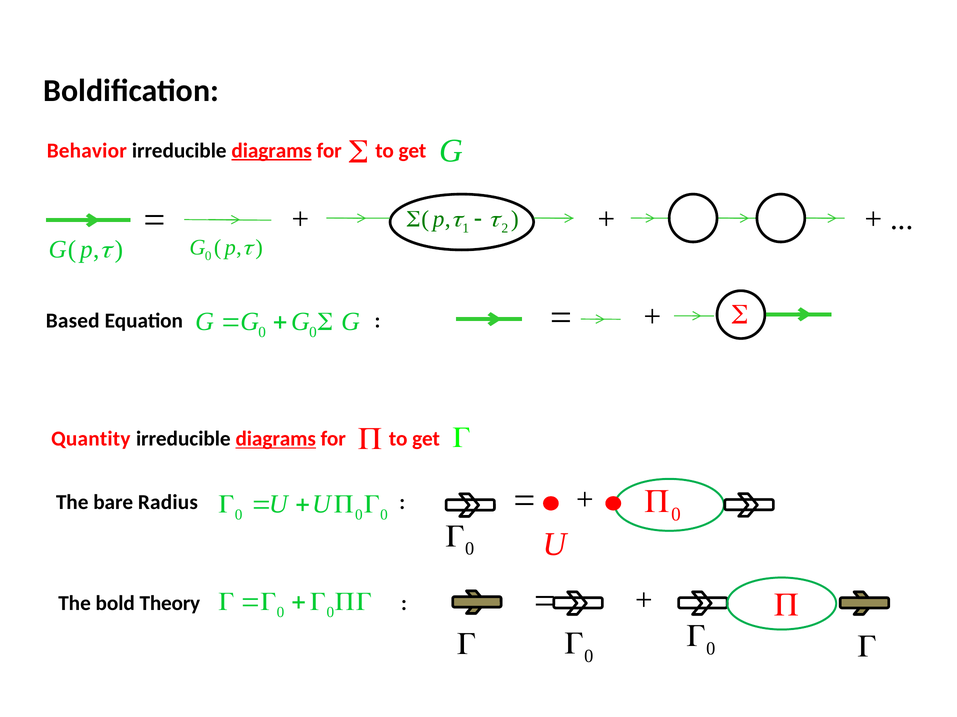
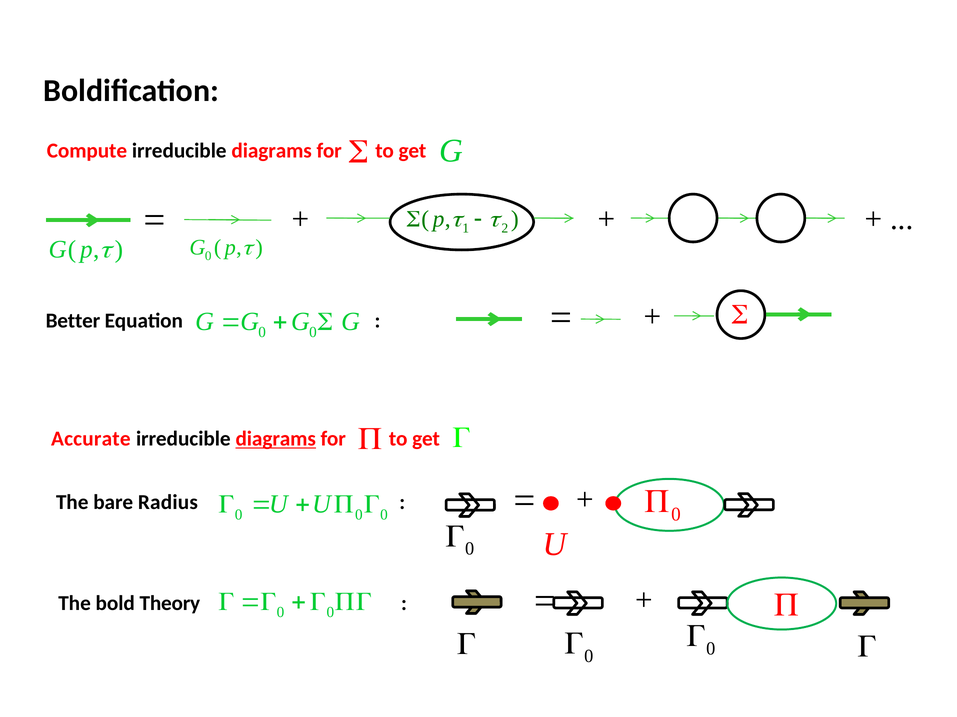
Behavior: Behavior -> Compute
diagrams at (272, 151) underline: present -> none
Based: Based -> Better
Quantity: Quantity -> Accurate
